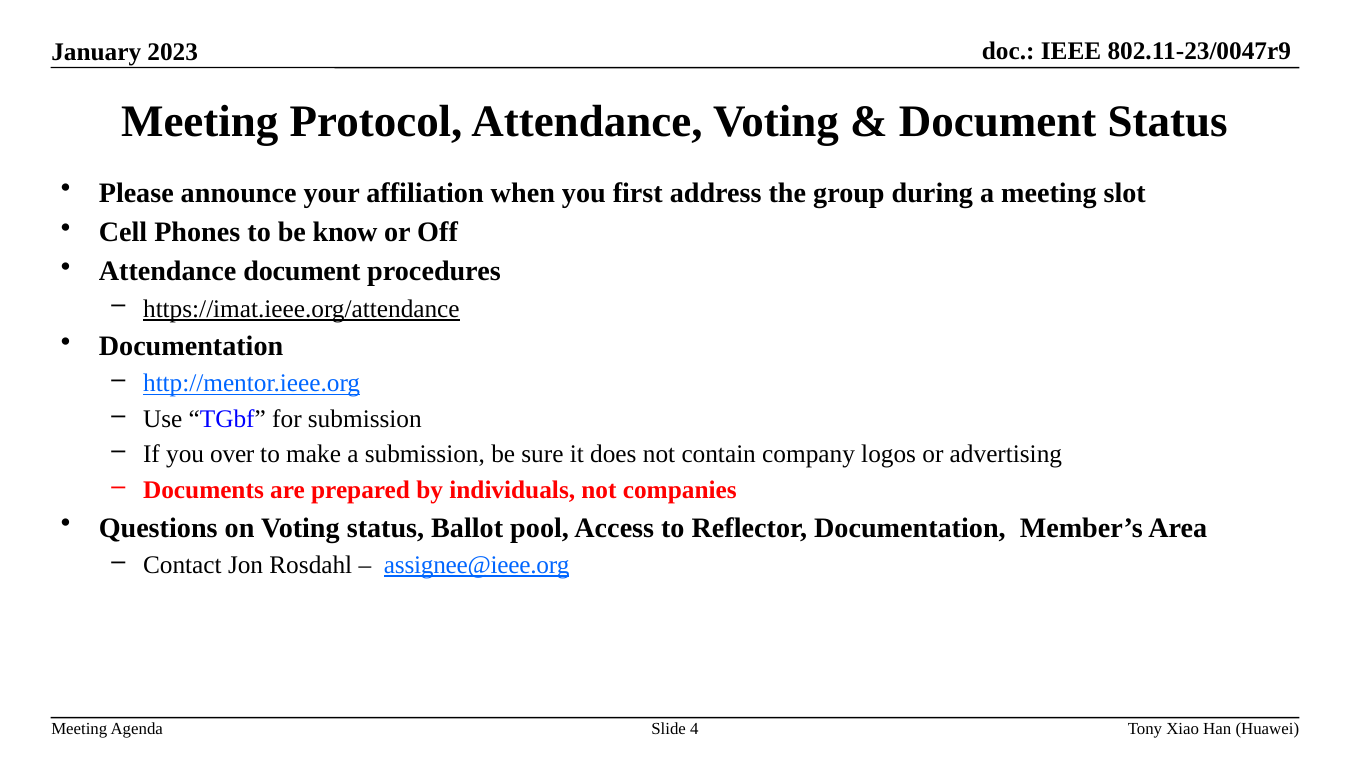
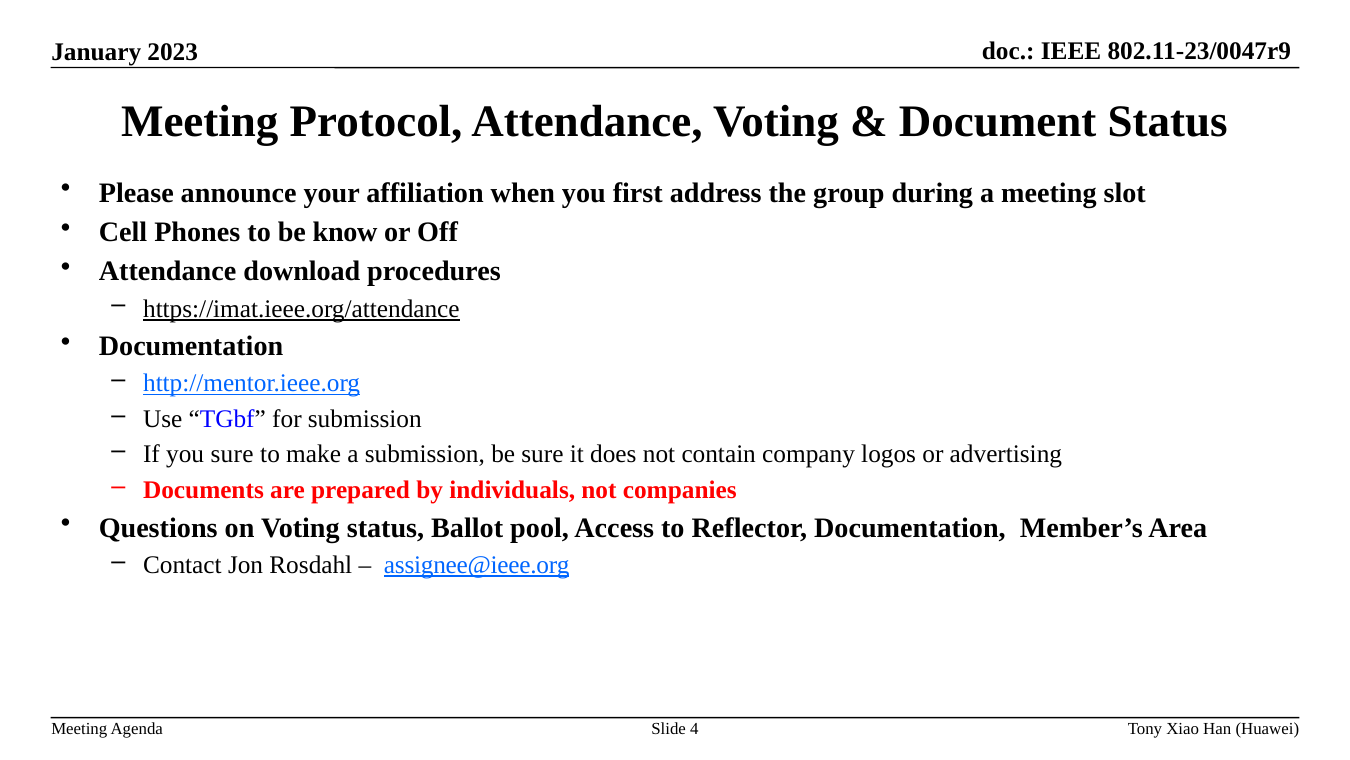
Attendance document: document -> download
you over: over -> sure
